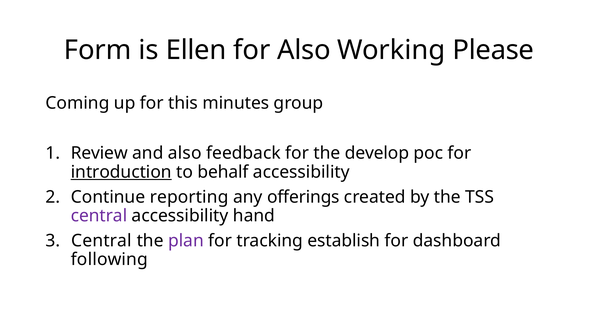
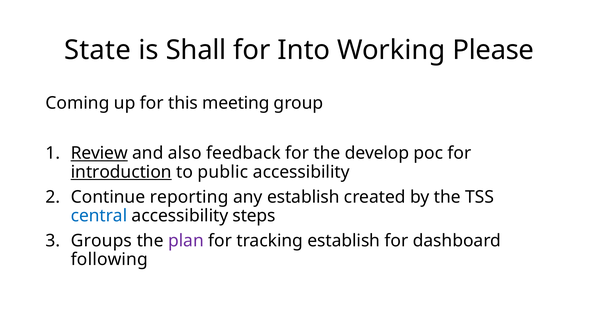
Form: Form -> State
Ellen: Ellen -> Shall
for Also: Also -> Into
minutes: minutes -> meeting
Review underline: none -> present
behalf: behalf -> public
any offerings: offerings -> establish
central at (99, 216) colour: purple -> blue
hand: hand -> steps
Central at (101, 241): Central -> Groups
